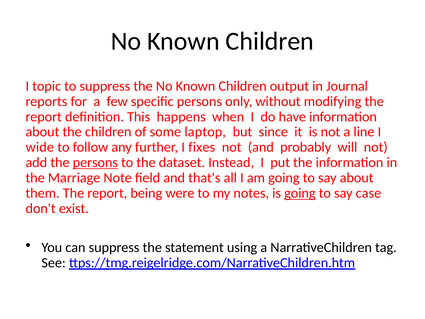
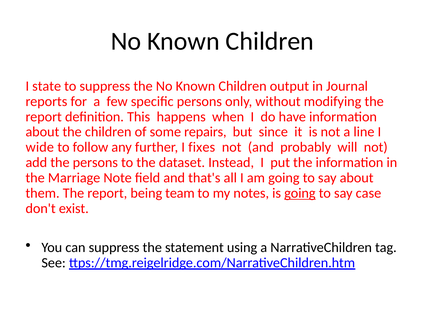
topic: topic -> state
laptop: laptop -> repairs
persons at (95, 162) underline: present -> none
were: were -> team
